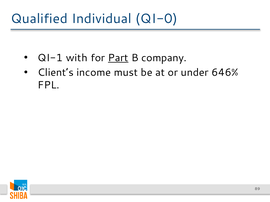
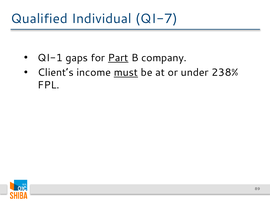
QI-0: QI-0 -> QI-7
with: with -> gaps
must underline: none -> present
646%: 646% -> 238%
